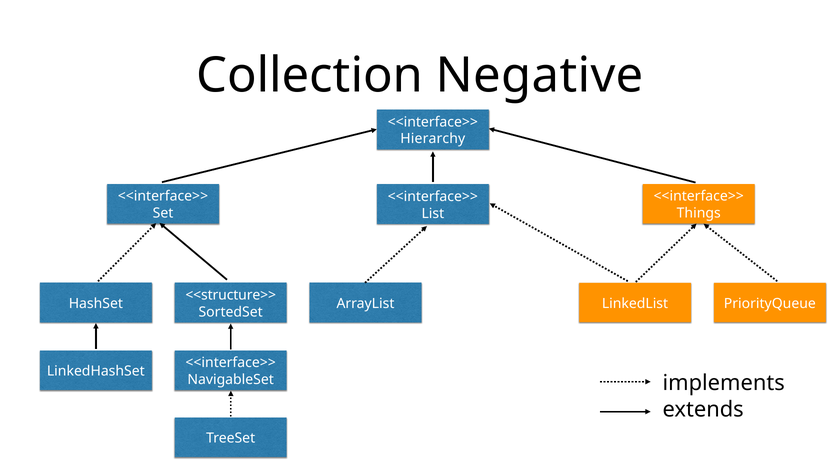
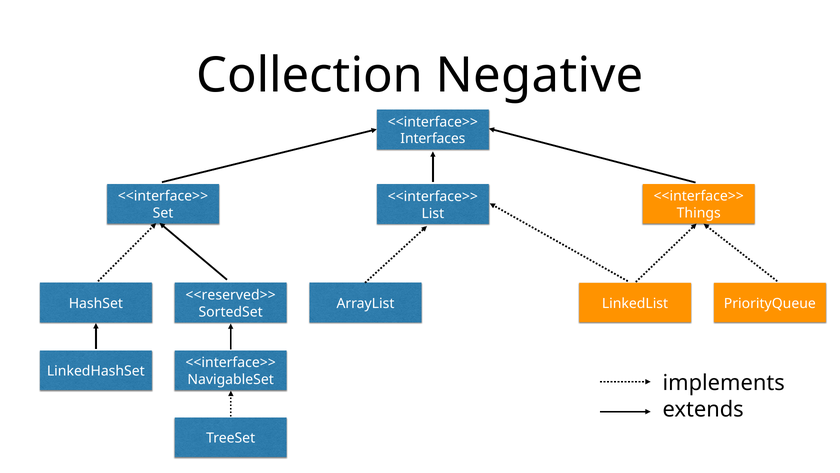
Hierarchy: Hierarchy -> Interfaces
<<structure>>: <<structure>> -> <<reserved>>
